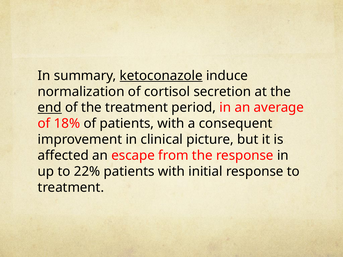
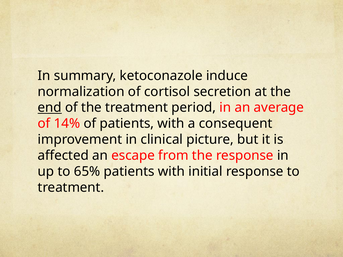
ketoconazole underline: present -> none
18%: 18% -> 14%
22%: 22% -> 65%
